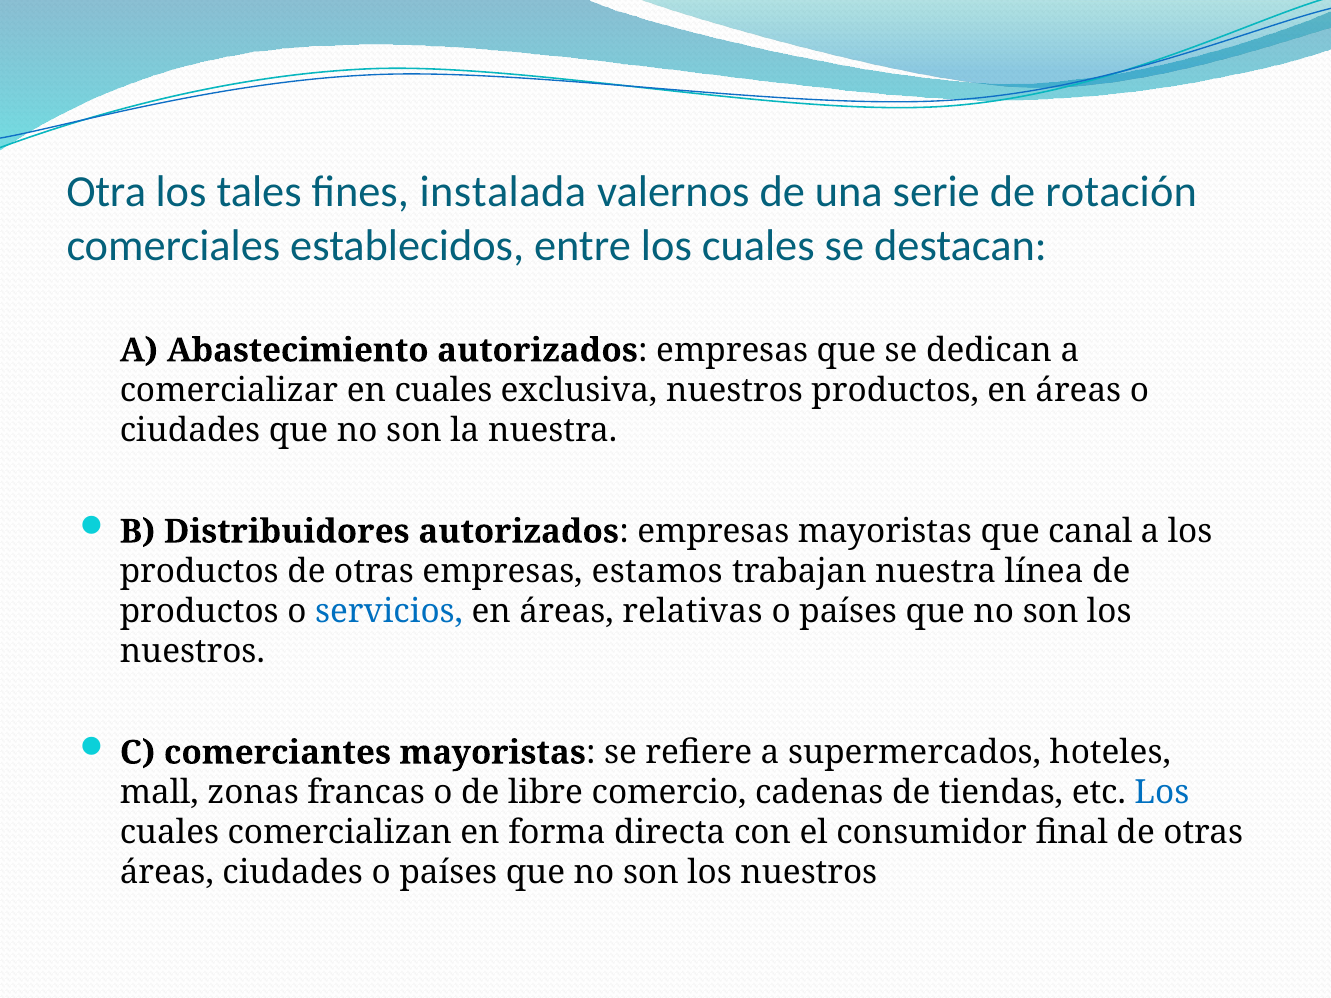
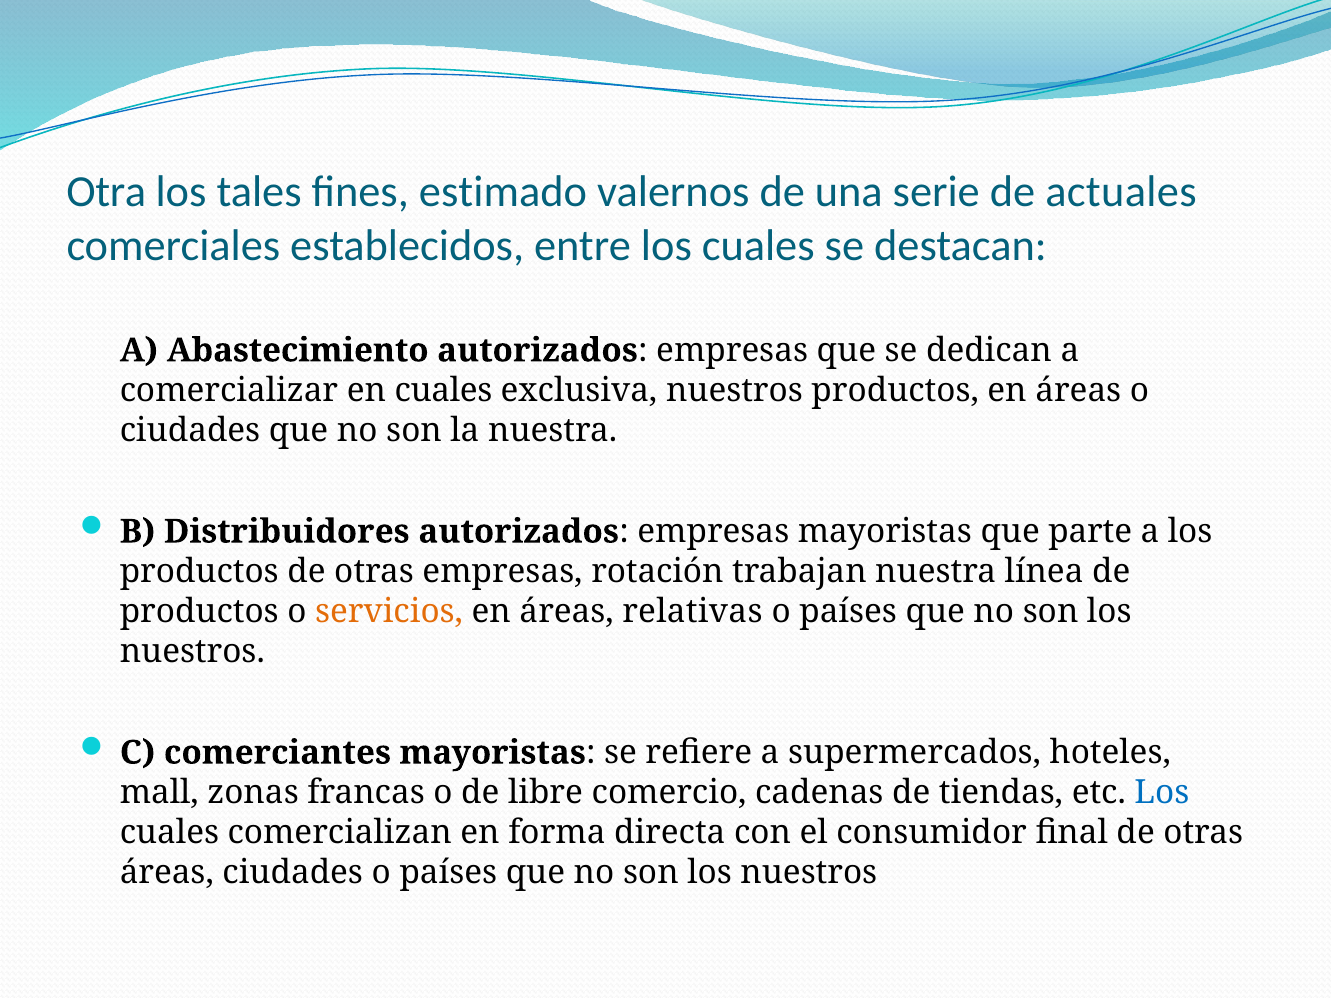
instalada: instalada -> estimado
rotación: rotación -> actuales
canal: canal -> parte
estamos: estamos -> rotación
servicios colour: blue -> orange
